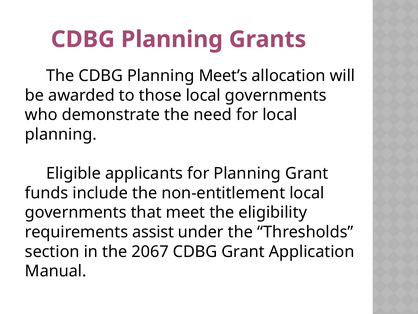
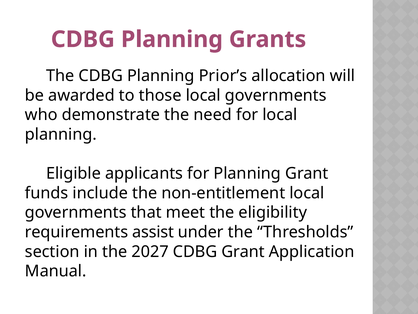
Meet’s: Meet’s -> Prior’s
2067: 2067 -> 2027
